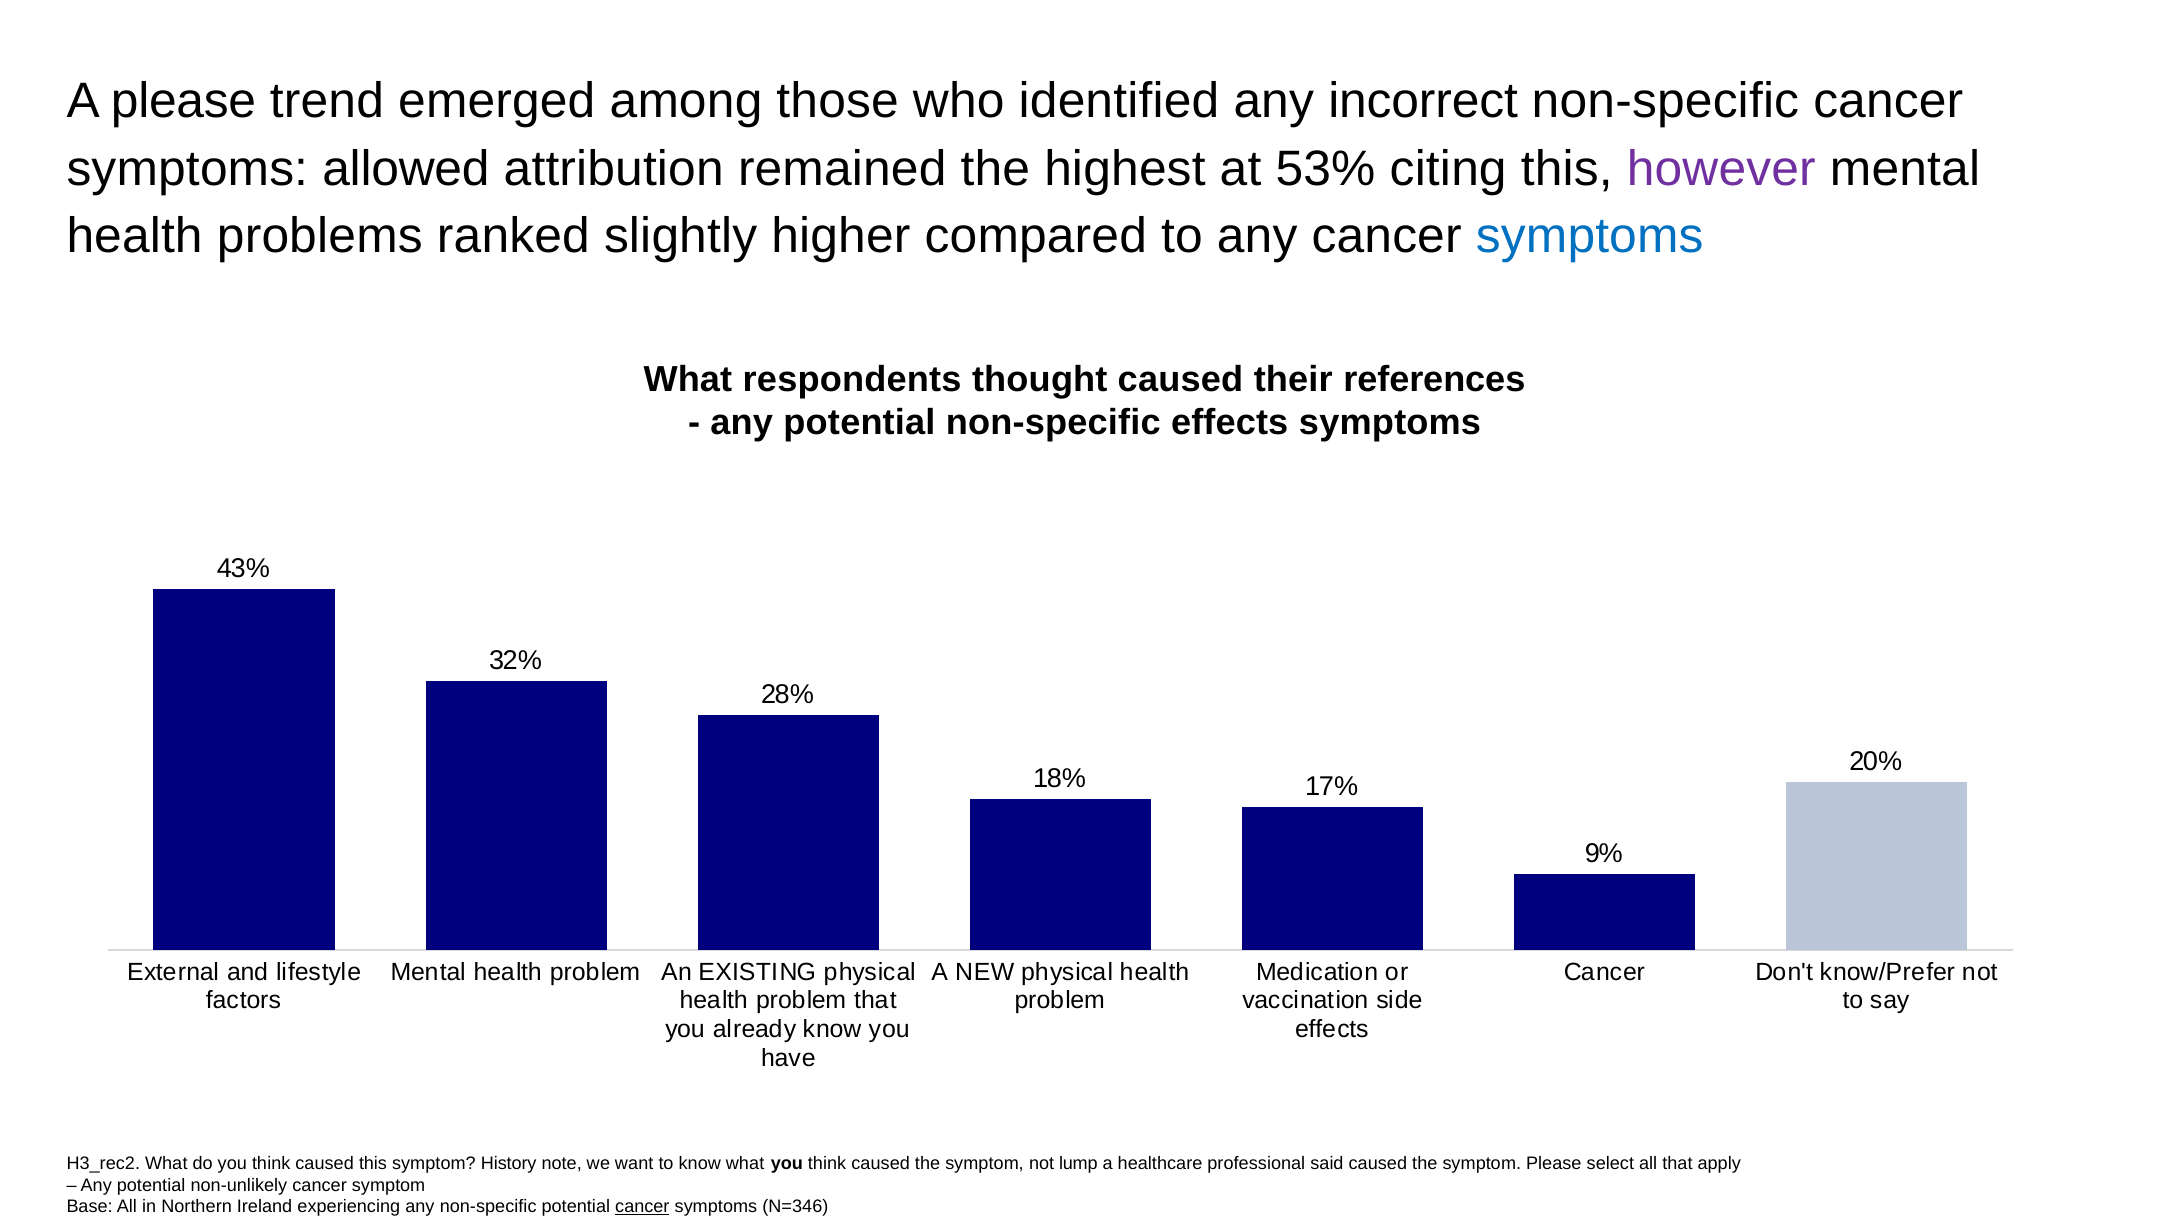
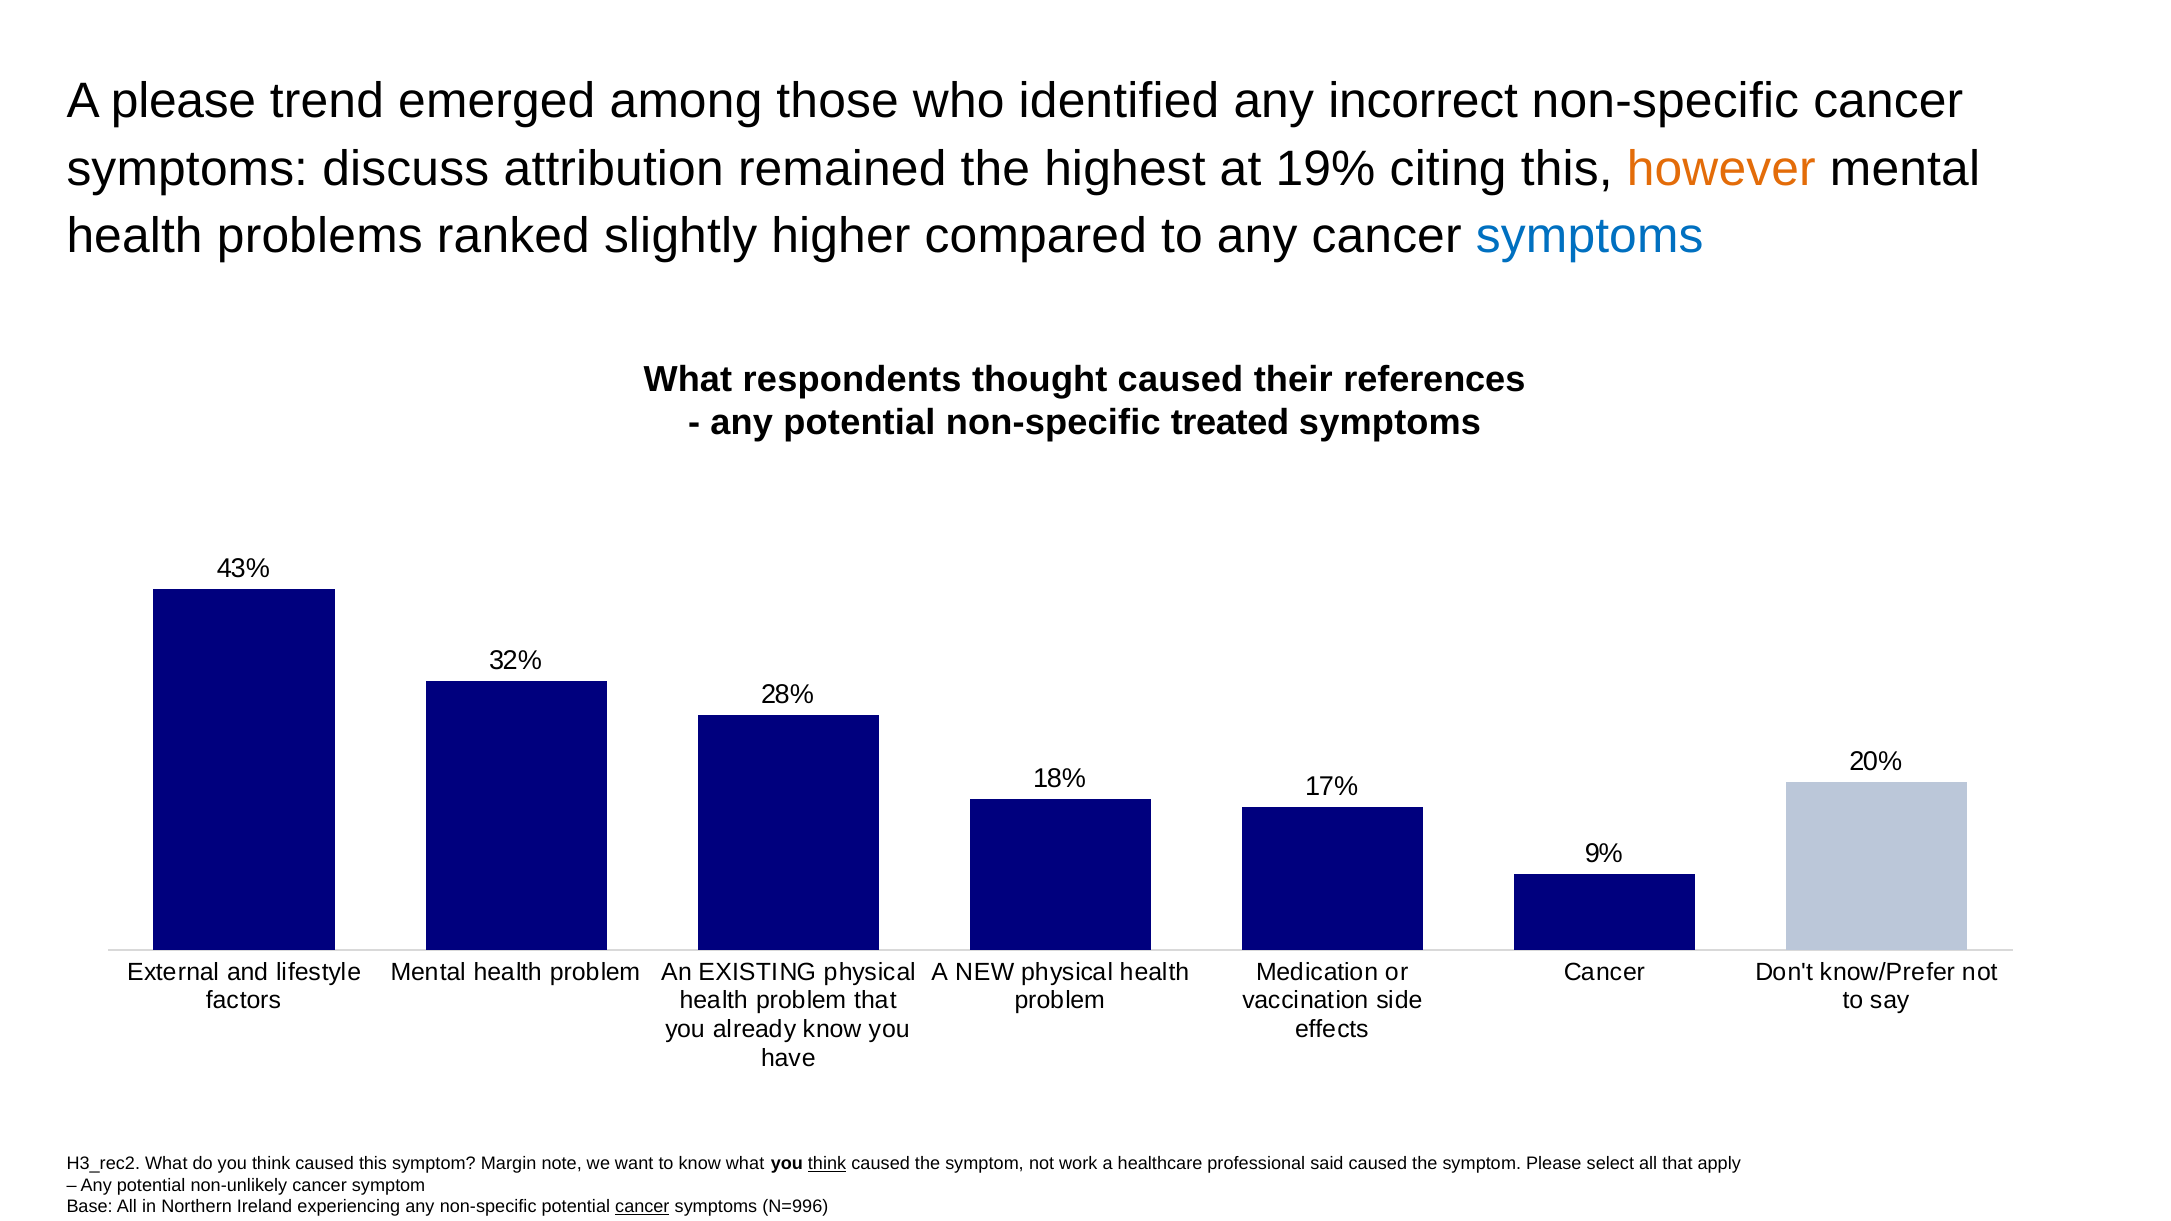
allowed: allowed -> discuss
53%: 53% -> 19%
however colour: purple -> orange
non-specific effects: effects -> treated
History: History -> Margin
think at (827, 1164) underline: none -> present
lump: lump -> work
N=346: N=346 -> N=996
